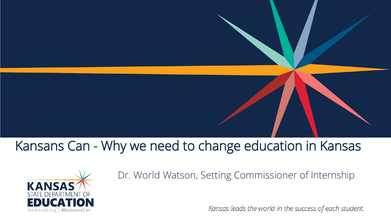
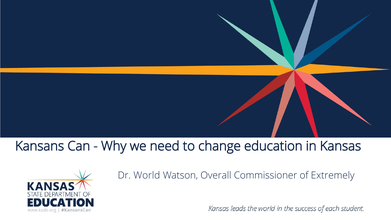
Setting: Setting -> Overall
Internship: Internship -> Extremely
